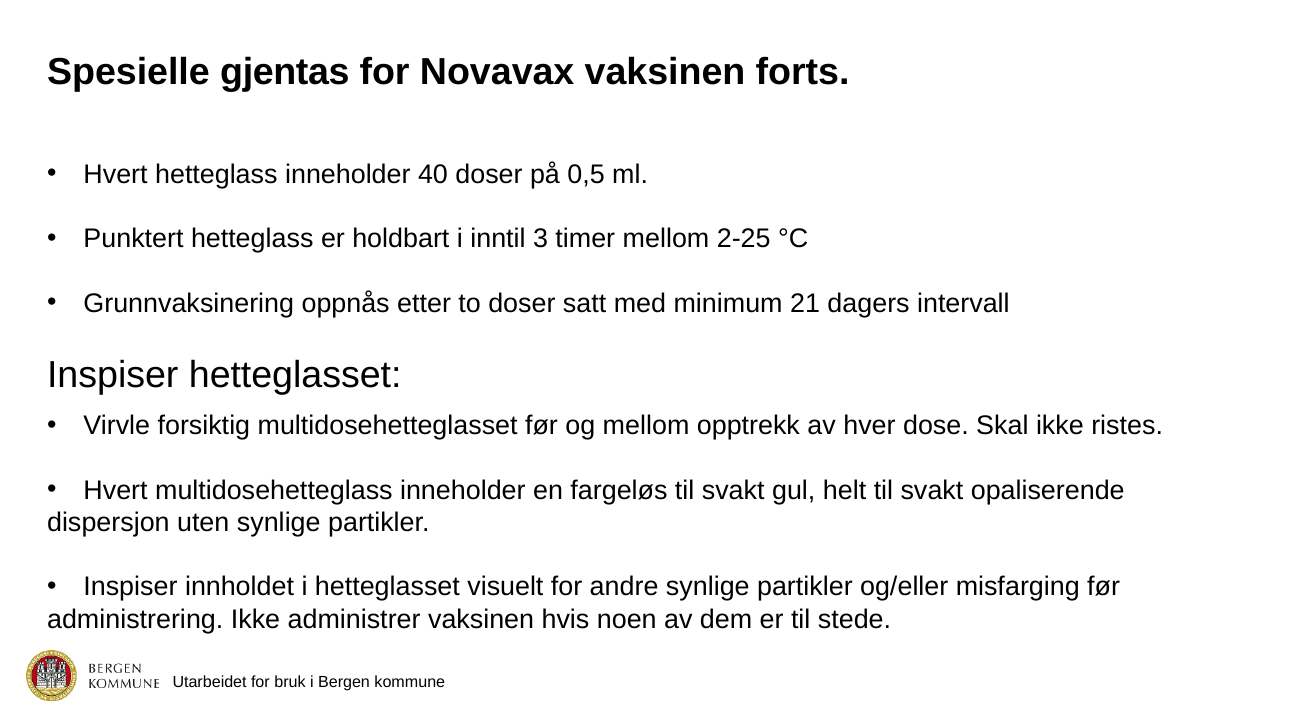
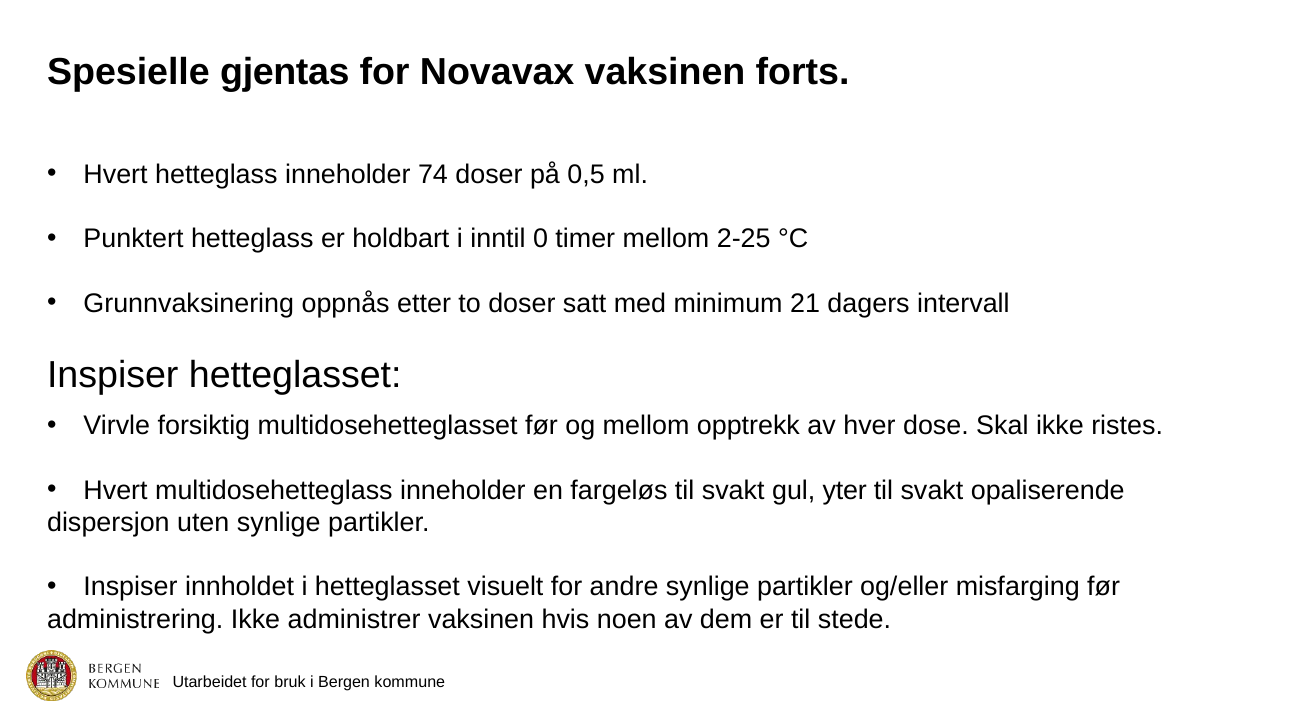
40: 40 -> 74
3: 3 -> 0
helt: helt -> yter
